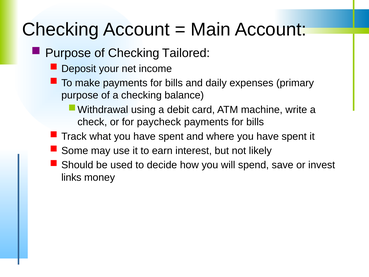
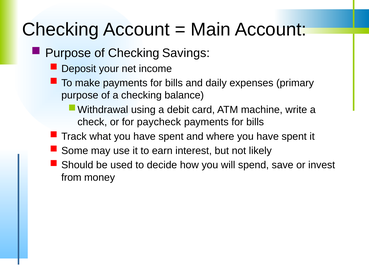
Tailored: Tailored -> Savings
links: links -> from
